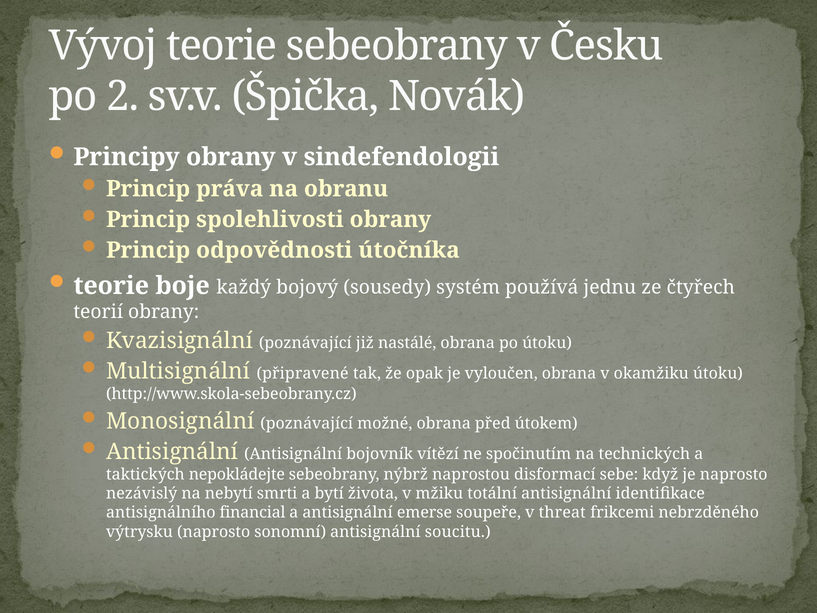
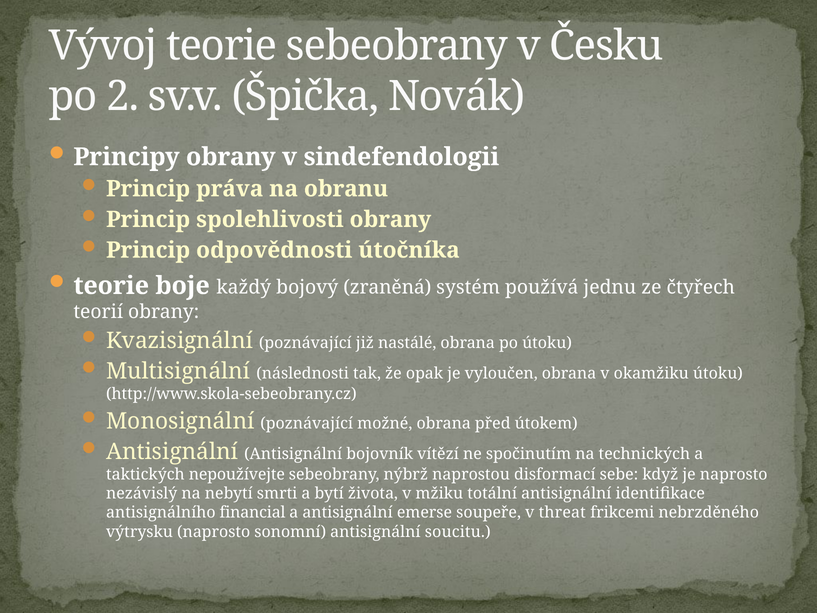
sousedy: sousedy -> zraněná
připravené: připravené -> následnosti
nepokládejte: nepokládejte -> nepoužívejte
